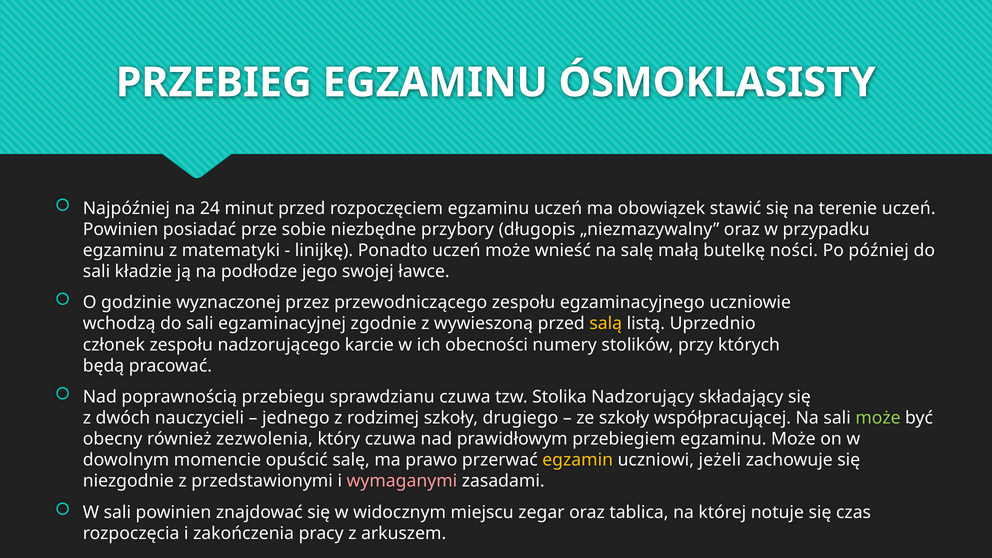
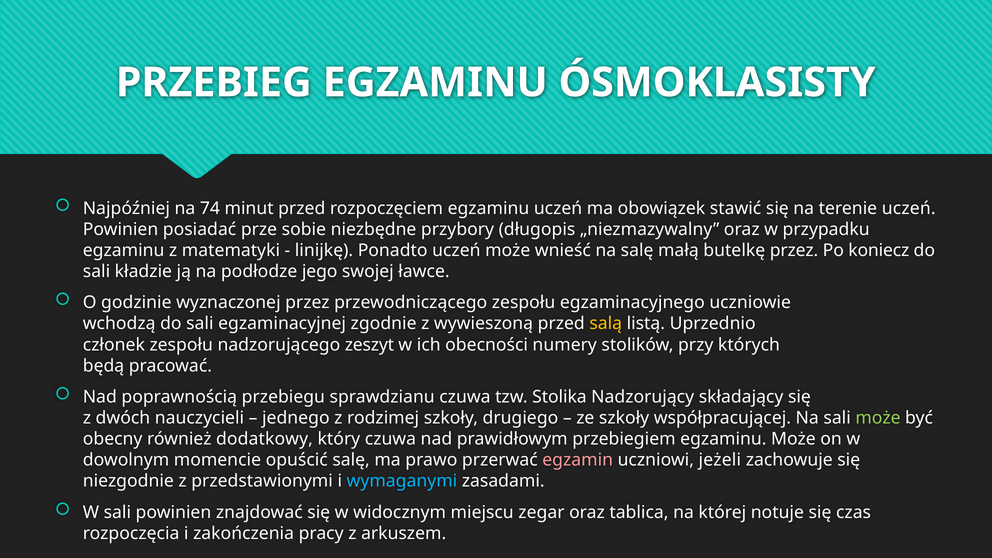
24: 24 -> 74
butelkę ności: ności -> przez
później: później -> koniecz
karcie: karcie -> zeszyt
zezwolenia: zezwolenia -> dodatkowy
egzamin colour: yellow -> pink
wymaganymi colour: pink -> light blue
